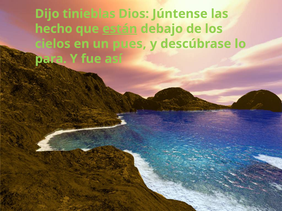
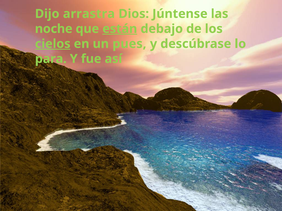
tinieblas: tinieblas -> arrastra
hecho: hecho -> noche
cielos underline: none -> present
